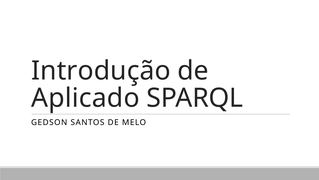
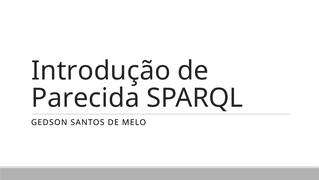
Aplicado: Aplicado -> Parecida
